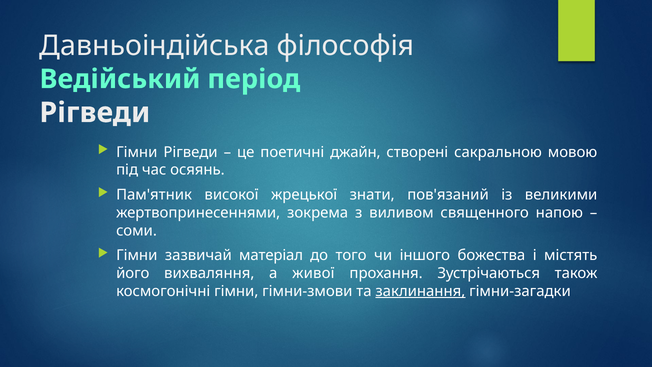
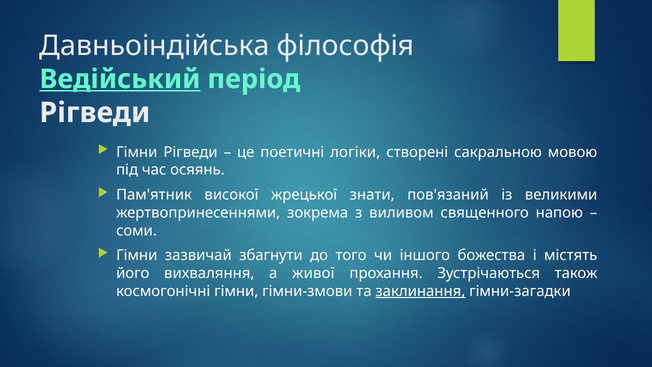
Ведійський underline: none -> present
джайн: джайн -> логіки
матеріал: матеріал -> збагнути
